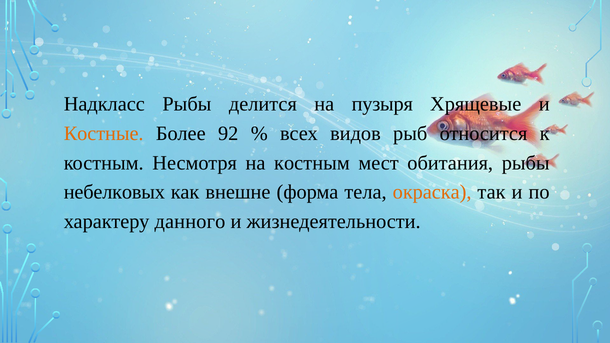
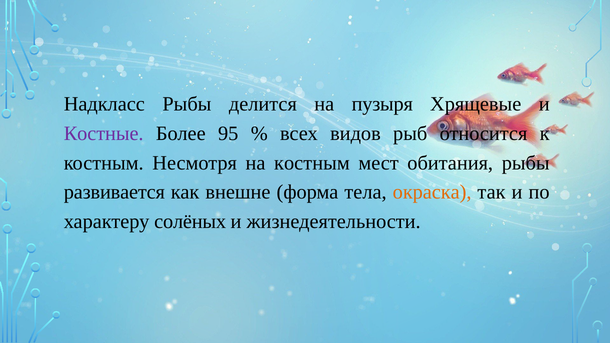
Костные colour: orange -> purple
92: 92 -> 95
небелковых: небелковых -> развивается
данного: данного -> солёных
